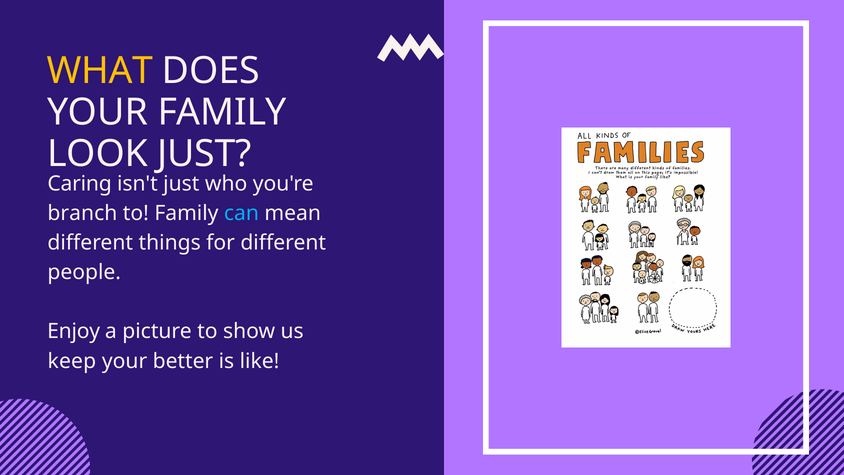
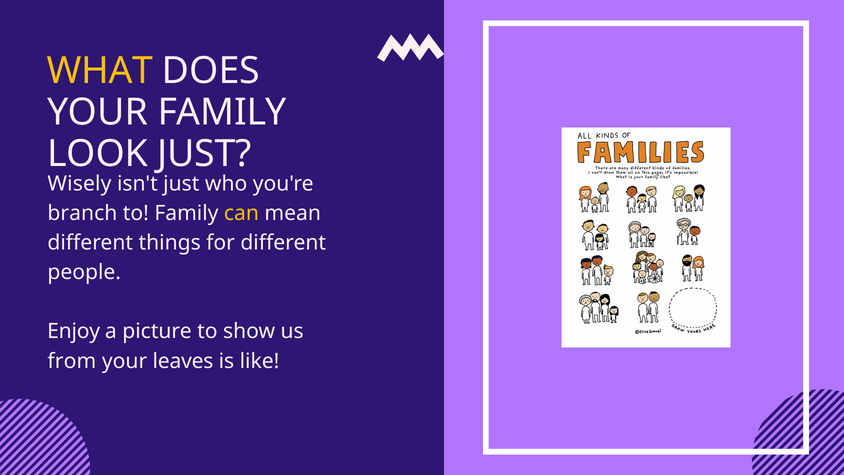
Caring: Caring -> Wisely
can colour: light blue -> yellow
keep: keep -> from
better: better -> leaves
